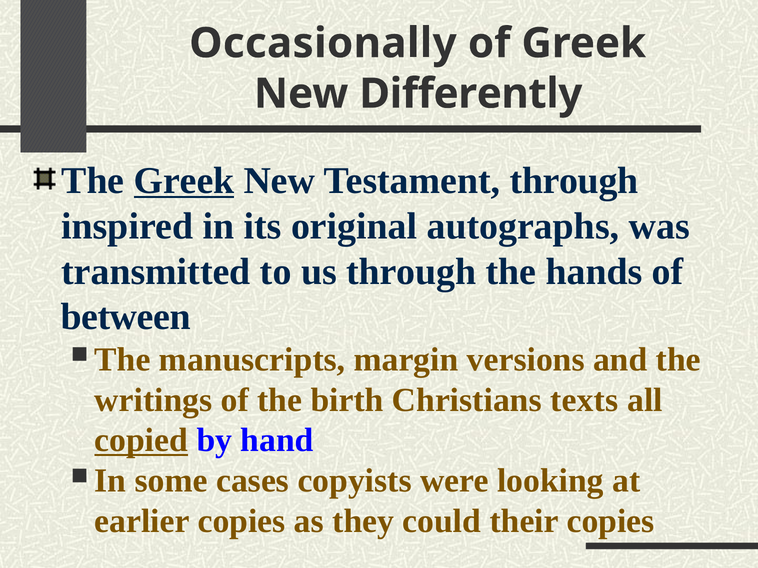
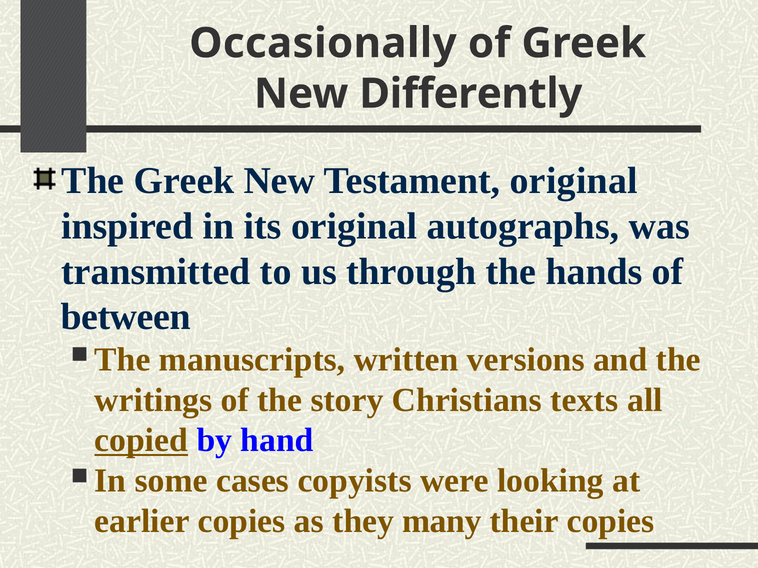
Greek at (184, 181) underline: present -> none
Testament through: through -> original
margin: margin -> written
birth: birth -> story
could: could -> many
